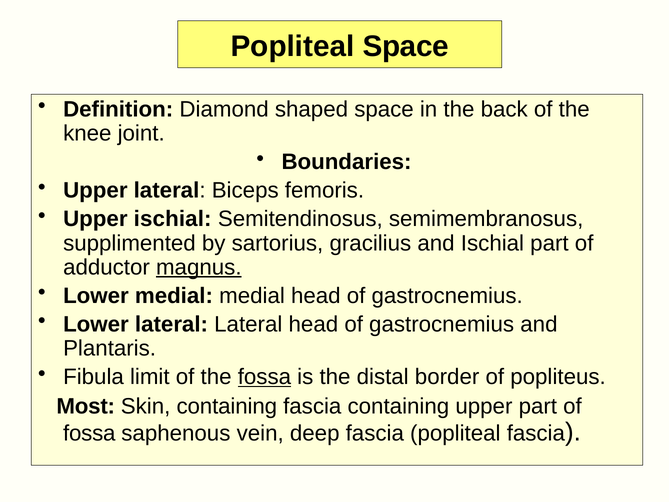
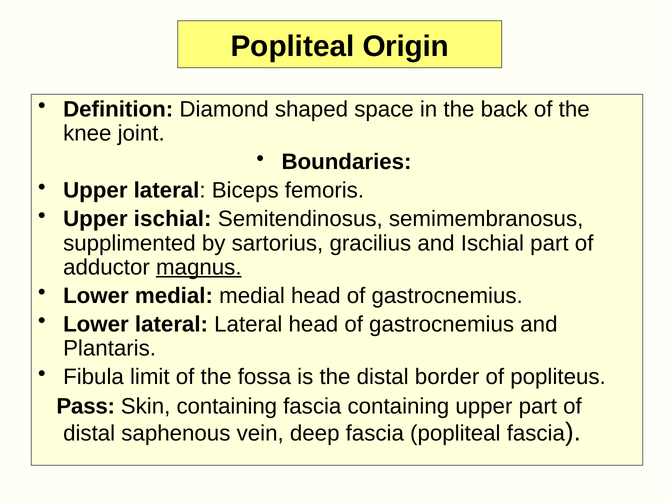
Popliteal Space: Space -> Origin
fossa at (264, 377) underline: present -> none
Most: Most -> Pass
fossa at (89, 433): fossa -> distal
